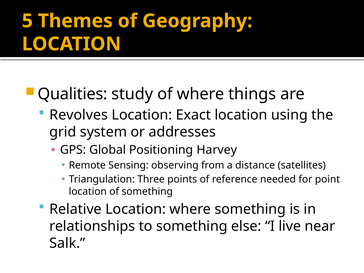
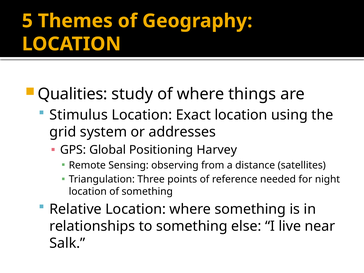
Revolves: Revolves -> Stimulus
point: point -> night
